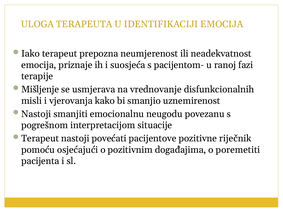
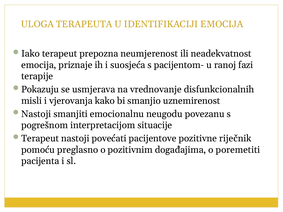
Mišljenje: Mišljenje -> Pokazuju
osjećajući: osjećajući -> preglasno
